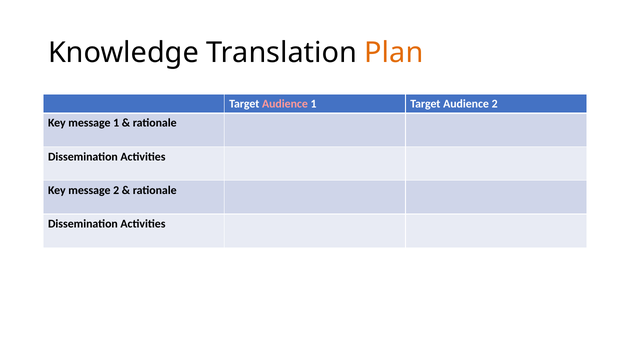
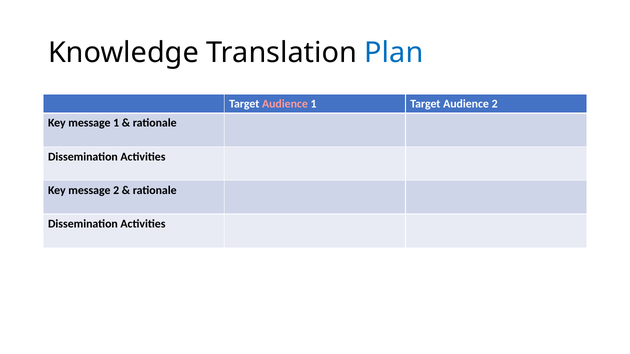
Plan colour: orange -> blue
